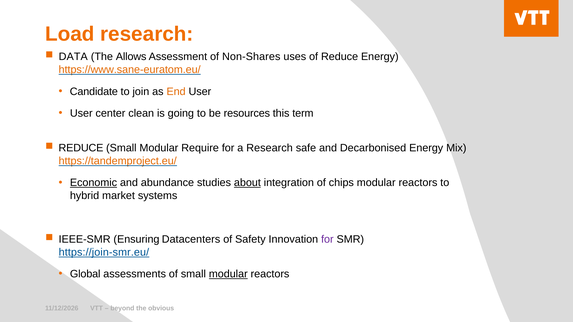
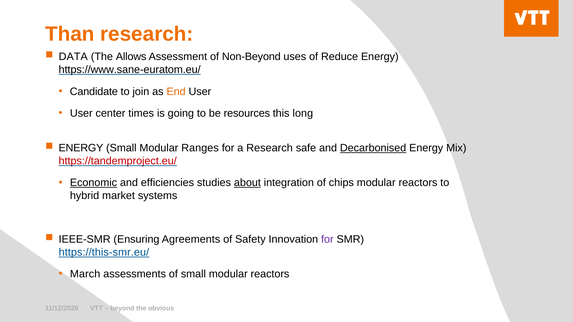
Load: Load -> Than
Non-Shares: Non-Shares -> Non-Beyond
https://www.sane-euratom.eu/ colour: orange -> black
clean: clean -> times
term: term -> long
REDUCE at (81, 148): REDUCE -> ENERGY
Require: Require -> Ranges
Decarbonised underline: none -> present
https://tandemproject.eu/ colour: orange -> red
abundance: abundance -> efficiencies
Datacenters: Datacenters -> Agreements
https://join-smr.eu/: https://join-smr.eu/ -> https://this-smr.eu/
Global: Global -> March
modular at (228, 274) underline: present -> none
